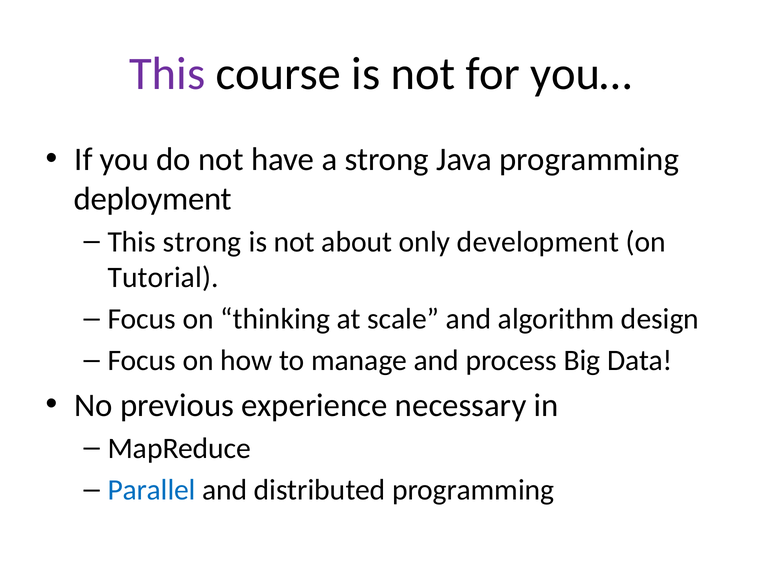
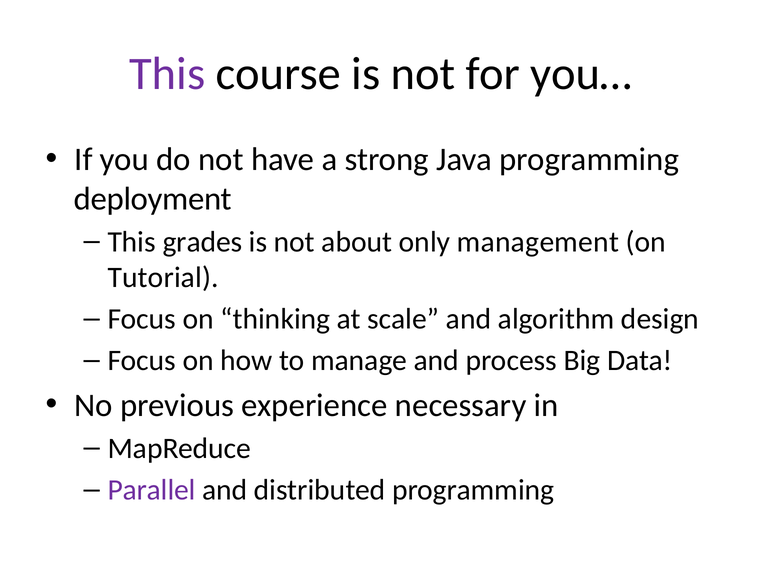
This strong: strong -> grades
development: development -> management
Parallel colour: blue -> purple
